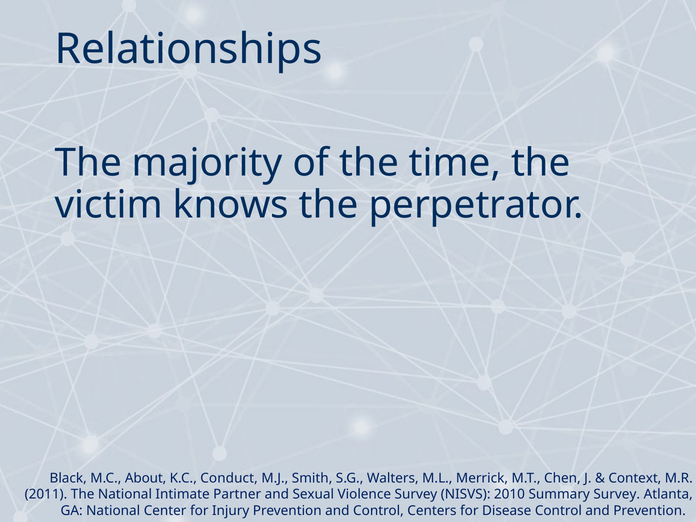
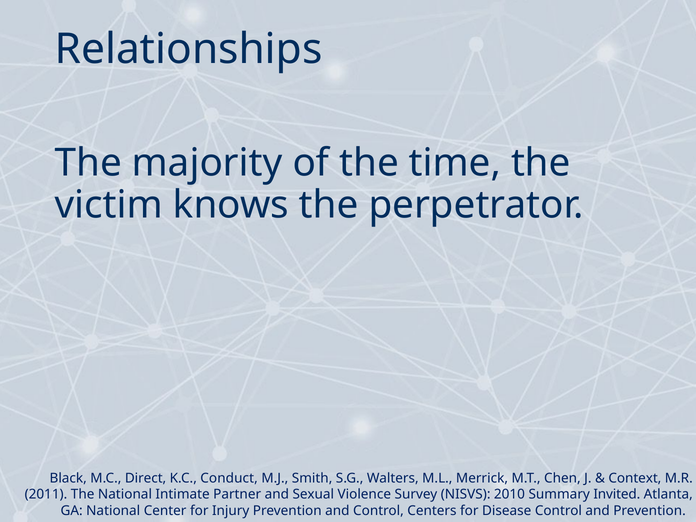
About: About -> Direct
Summary Survey: Survey -> Invited
